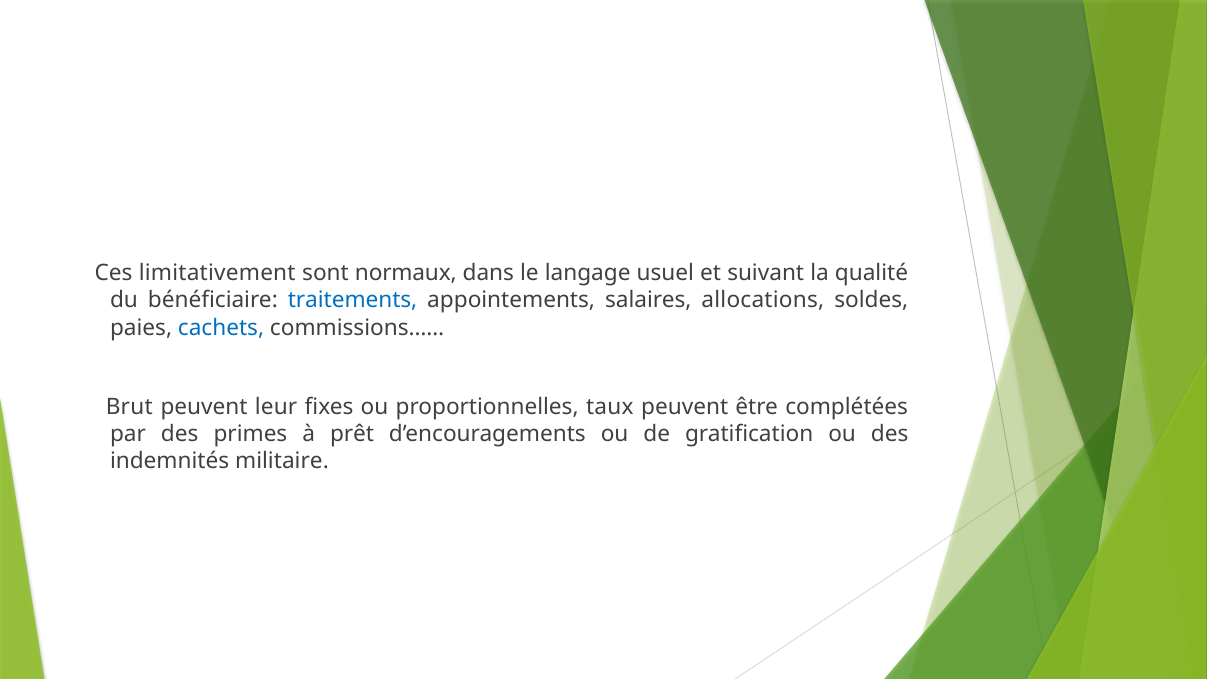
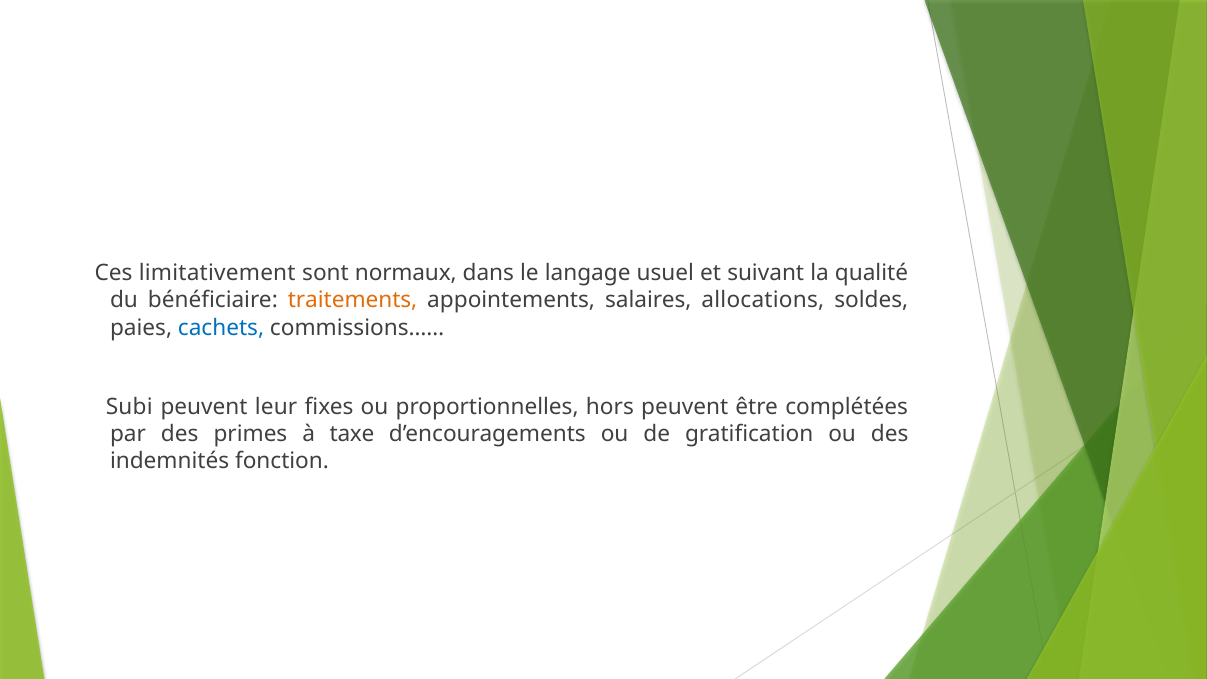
traitements colour: blue -> orange
Brut: Brut -> Subi
taux: taux -> hors
prêt: prêt -> taxe
militaire: militaire -> fonction
